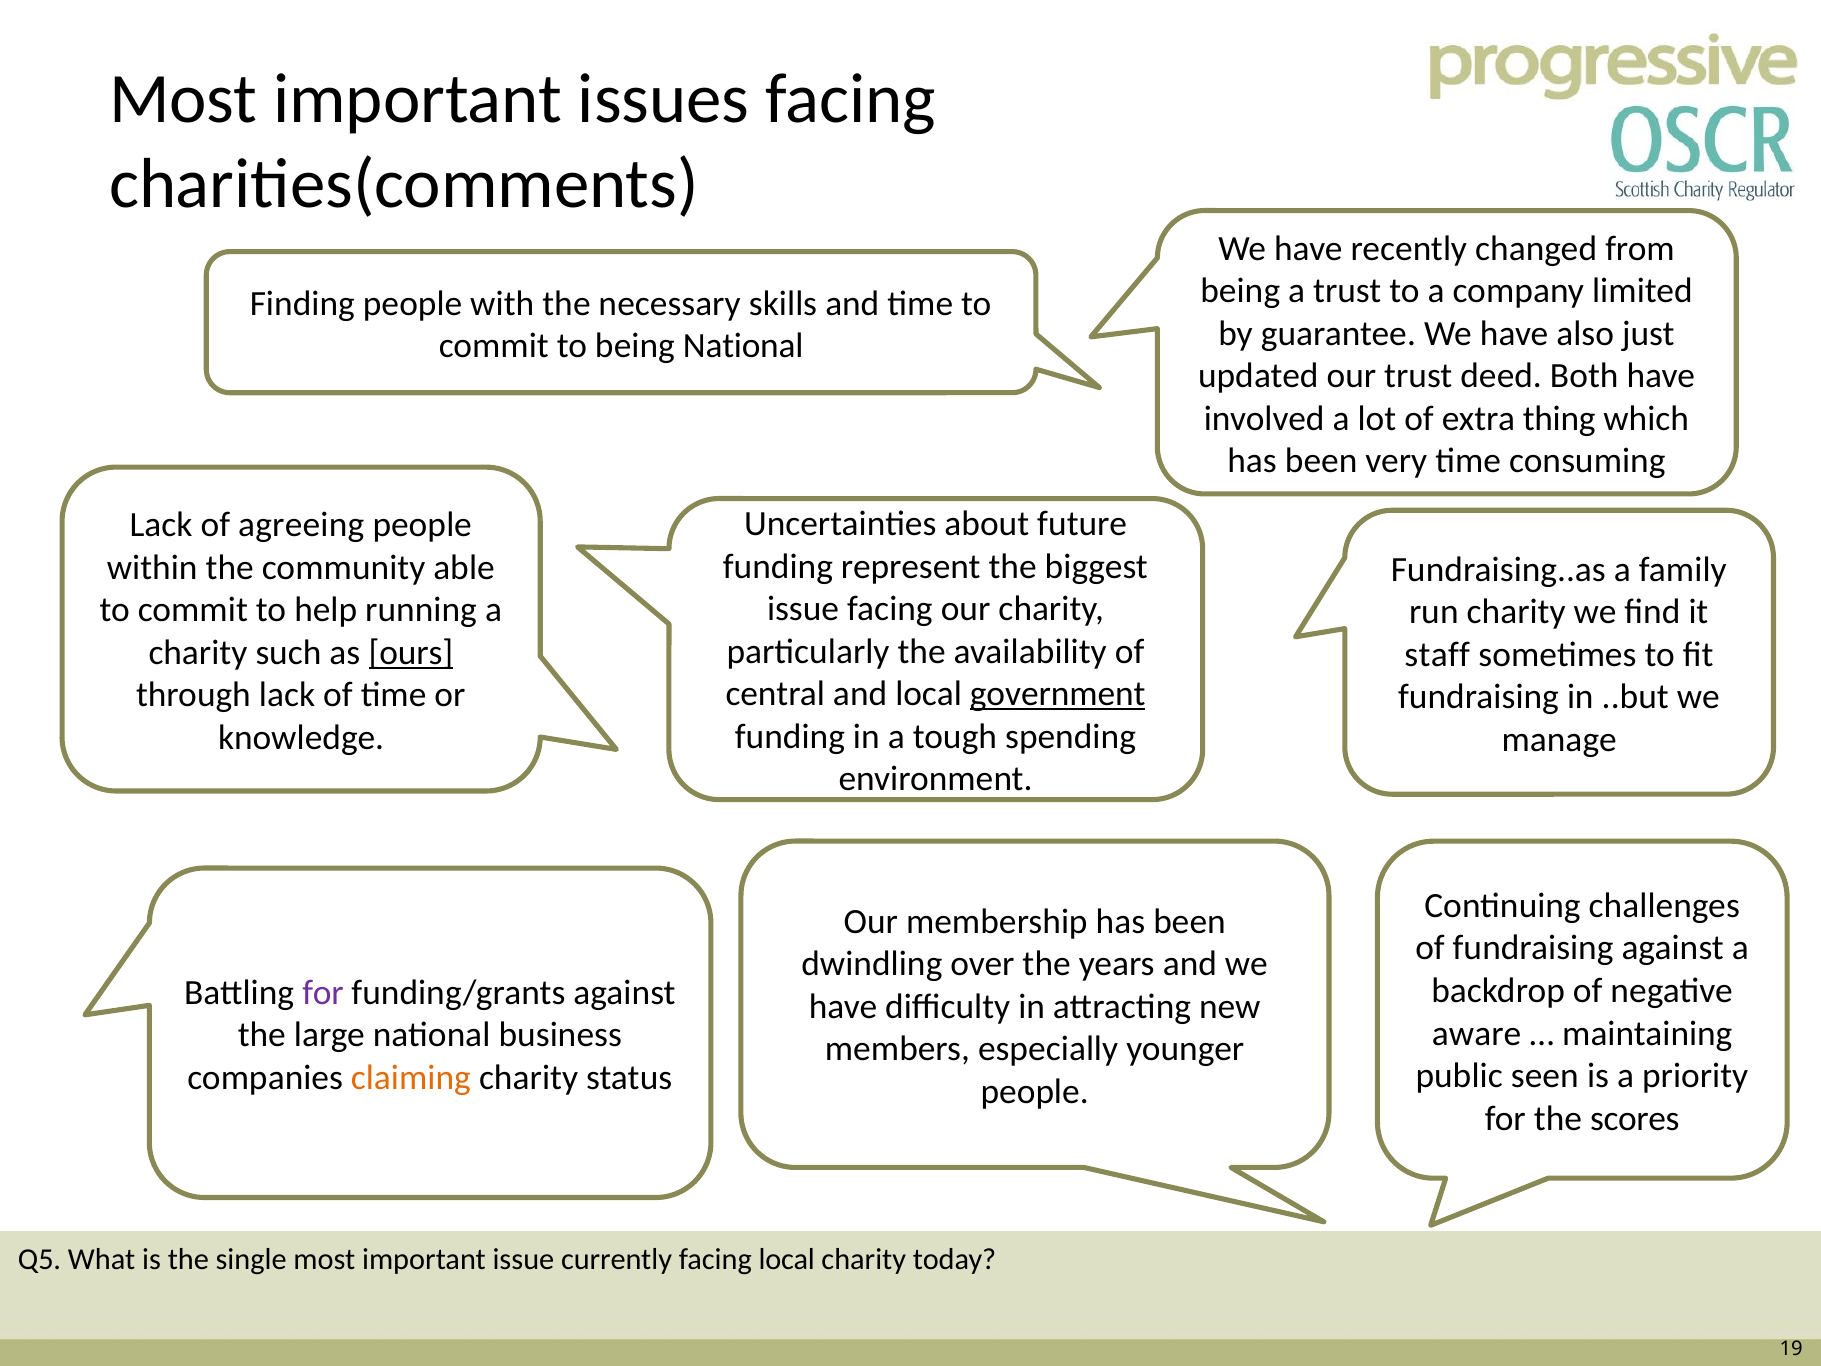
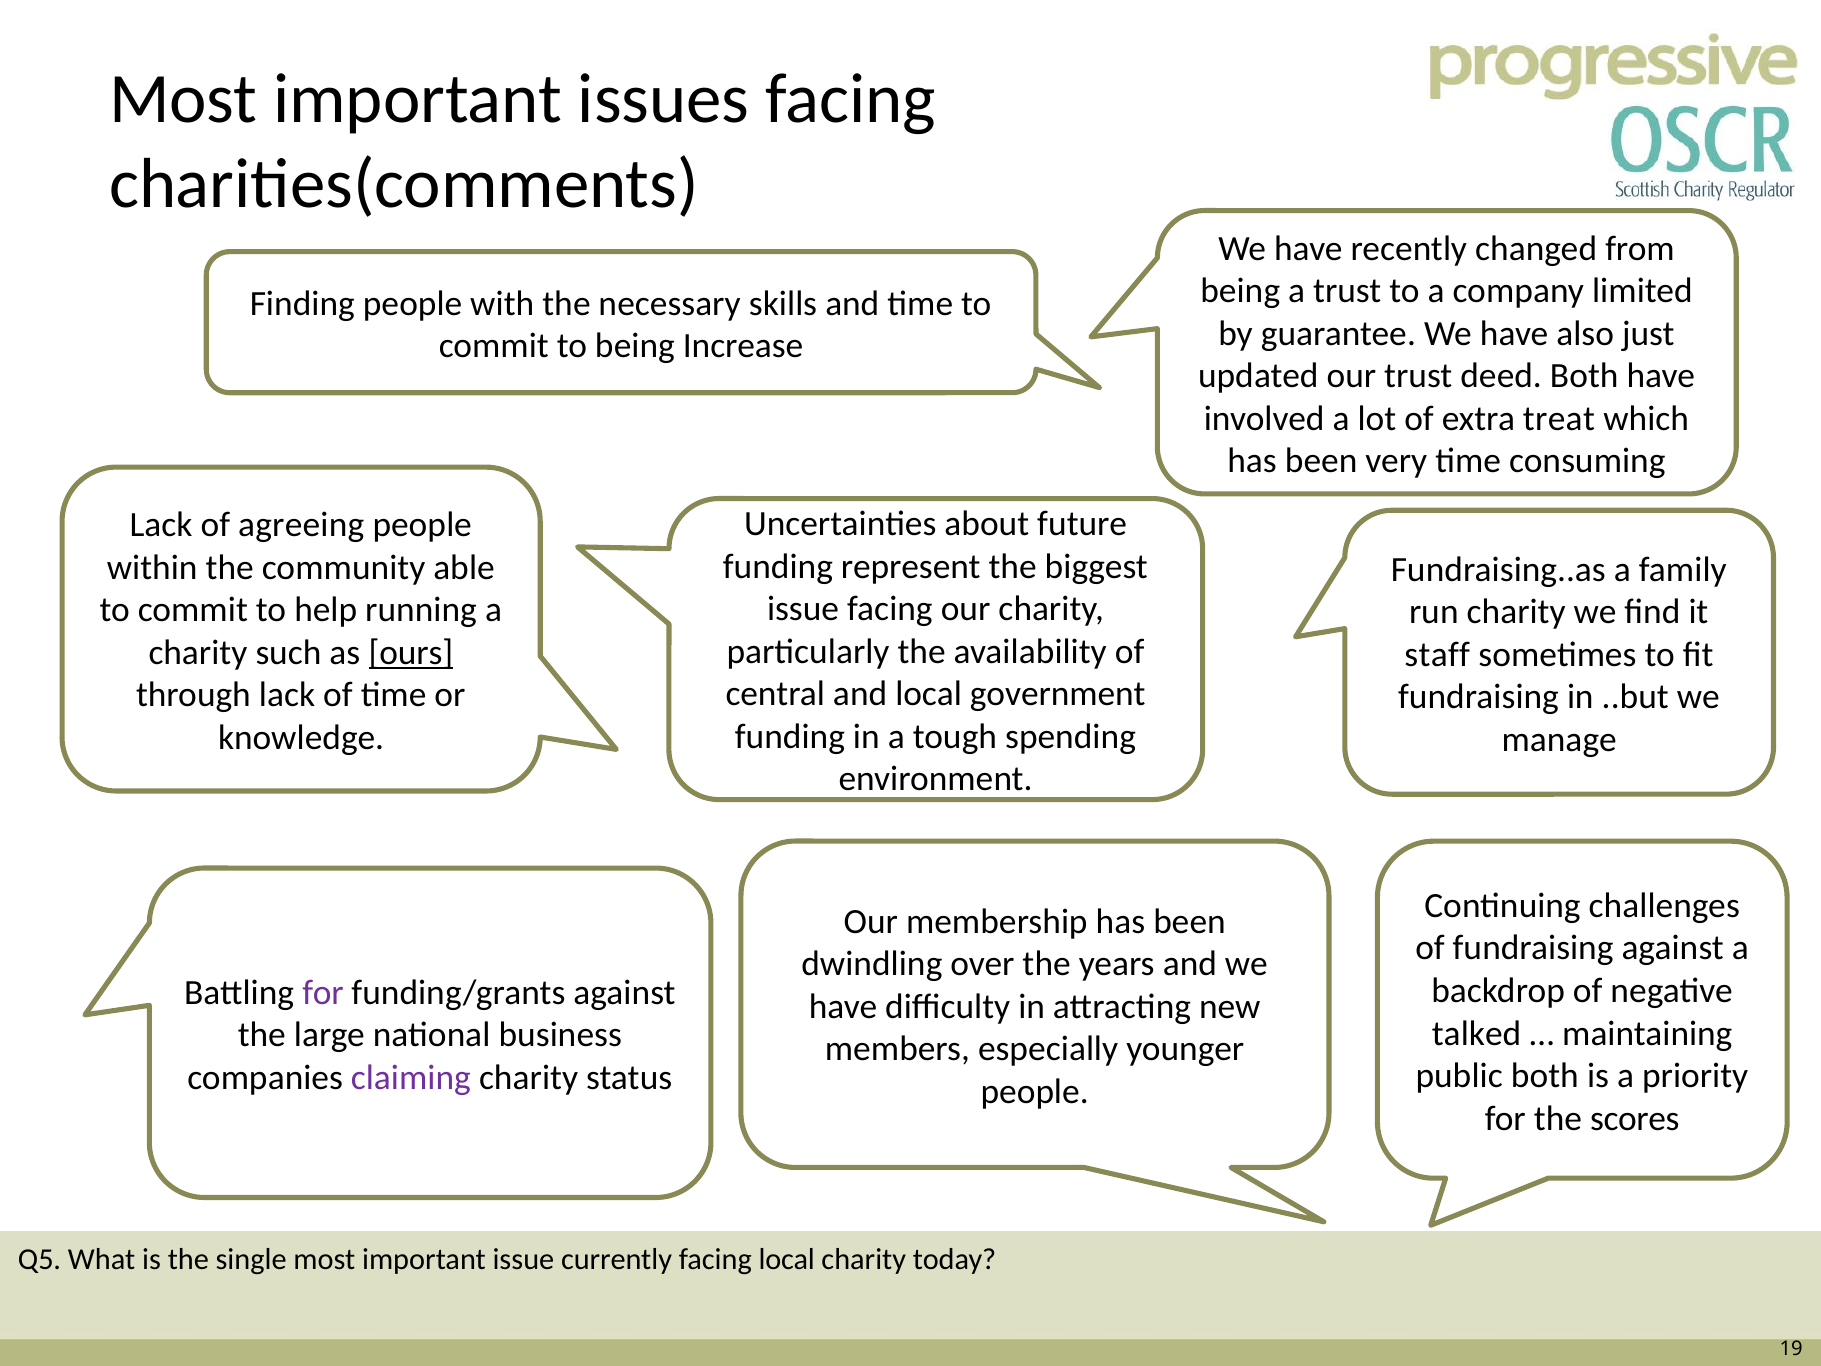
being National: National -> Increase
thing: thing -> treat
government underline: present -> none
aware: aware -> talked
public seen: seen -> both
claiming colour: orange -> purple
